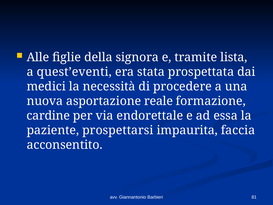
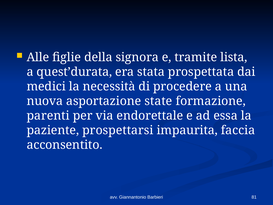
quest’eventi: quest’eventi -> quest’durata
reale: reale -> state
cardine: cardine -> parenti
